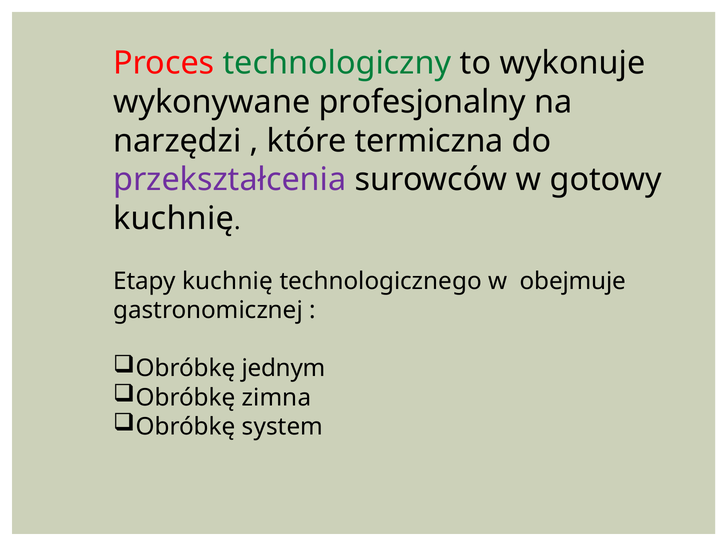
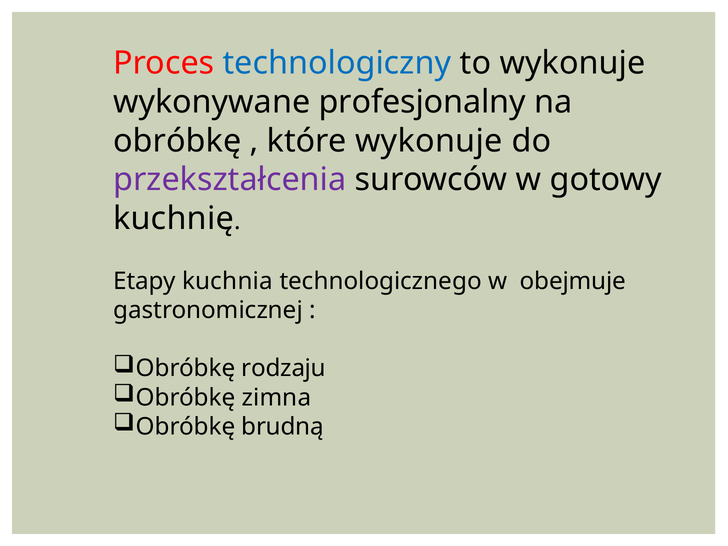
technologiczny colour: green -> blue
narzędzi at (177, 141): narzędzi -> obróbkę
które termiczna: termiczna -> wykonuje
Etapy kuchnię: kuchnię -> kuchnia
jednym: jednym -> rodzaju
system: system -> brudną
